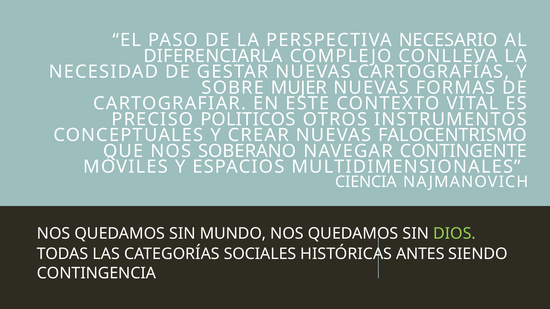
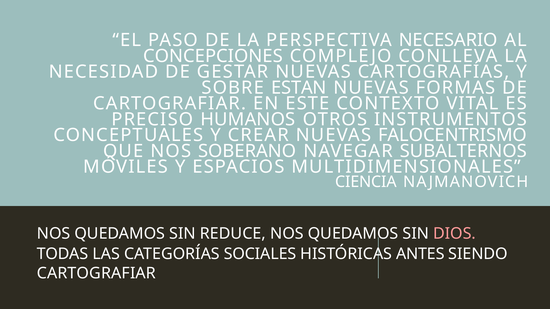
DIFERENCIARLA: DIFERENCIARLA -> CONCEPCIONES
MUJER: MUJER -> ESTAN
POLITICOS: POLITICOS -> HUMANOS
CONTINGENTE: CONTINGENTE -> SUBALTERNOS
MUNDO: MUNDO -> REDUCE
DIOS colour: light green -> pink
CONTINGENCIA at (96, 274): CONTINGENCIA -> CARTOGRAFIAR
